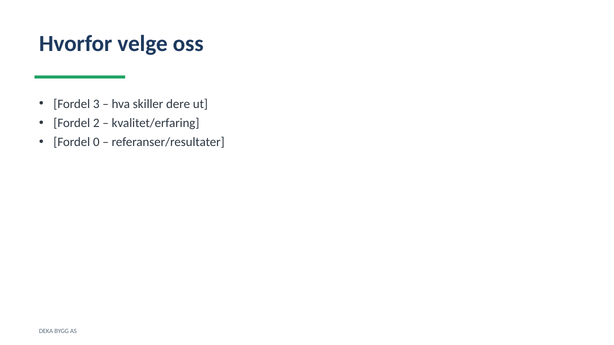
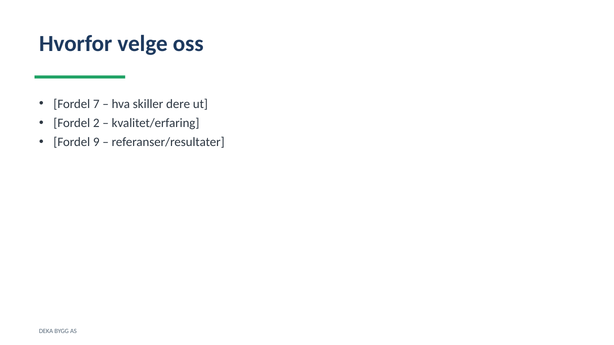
3: 3 -> 7
0: 0 -> 9
